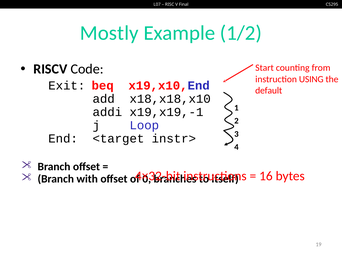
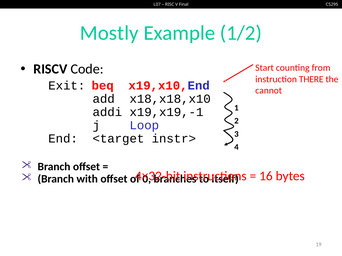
USING: USING -> THERE
default: default -> cannot
